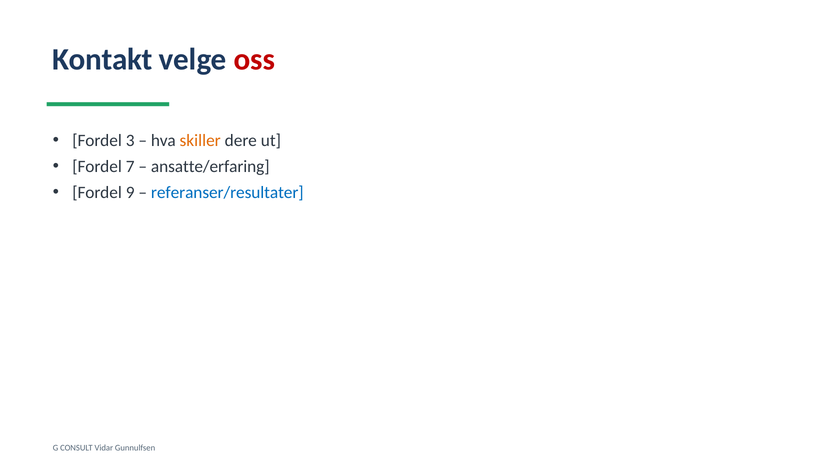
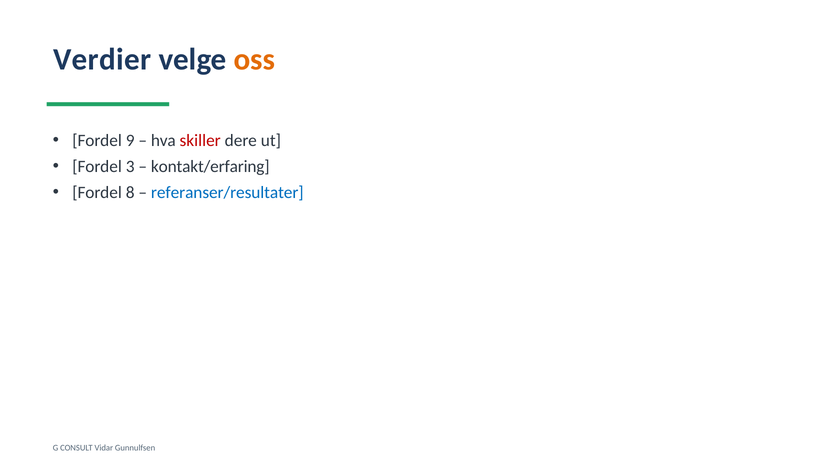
Kontakt: Kontakt -> Verdier
oss colour: red -> orange
3: 3 -> 9
skiller colour: orange -> red
7: 7 -> 3
ansatte/erfaring: ansatte/erfaring -> kontakt/erfaring
9: 9 -> 8
